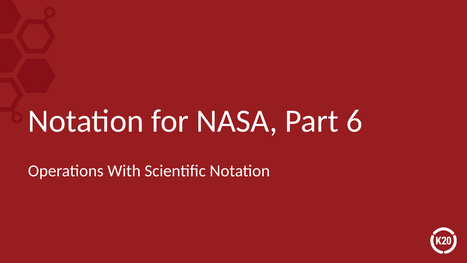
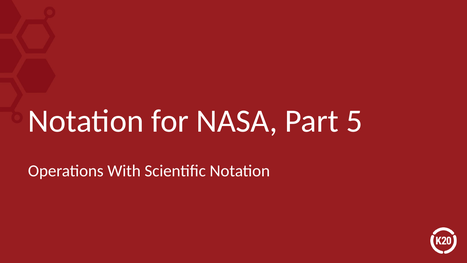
6: 6 -> 5
